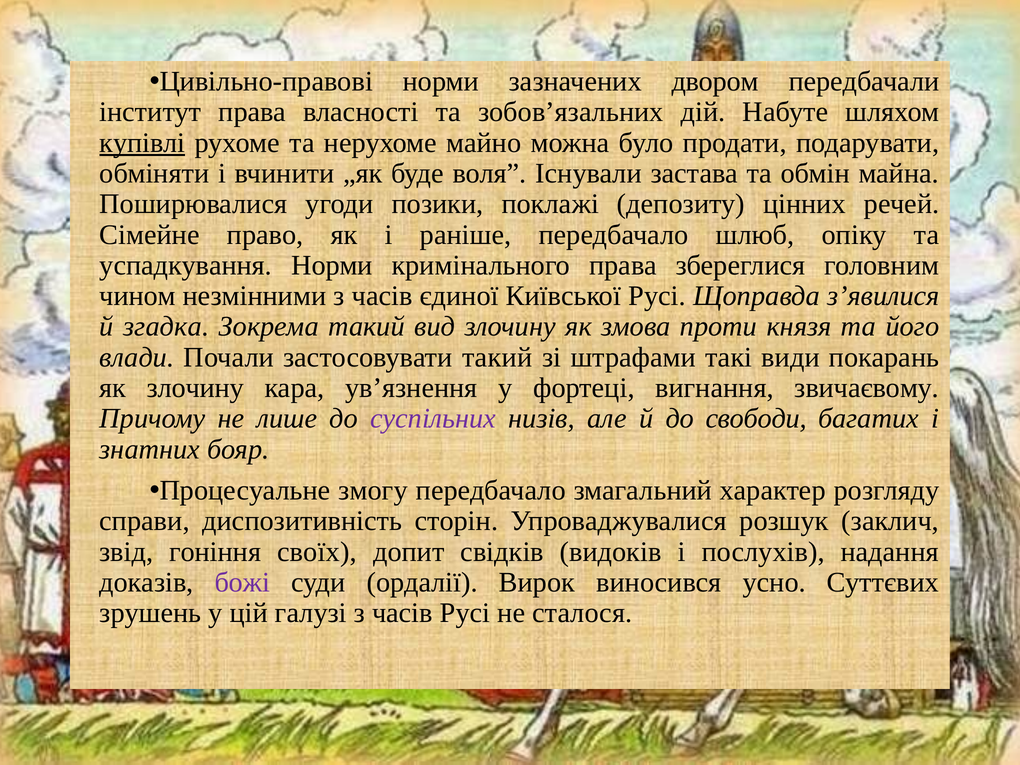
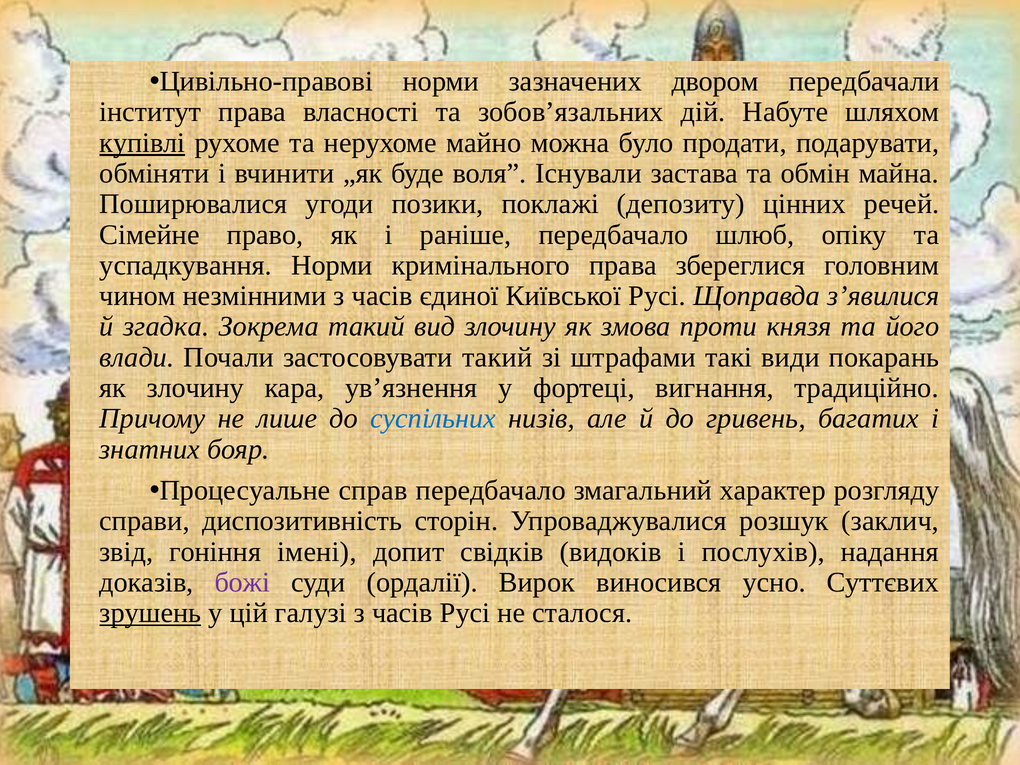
звичаєвому: звичаєвому -> традиційно
суспільних colour: purple -> blue
свободи: свободи -> гривень
змогу: змогу -> справ
своїх: своїх -> імені
зрушень underline: none -> present
